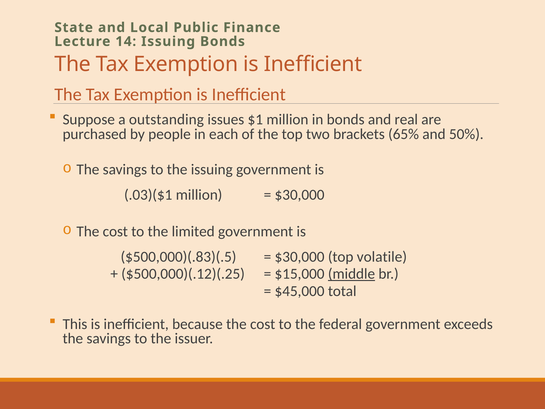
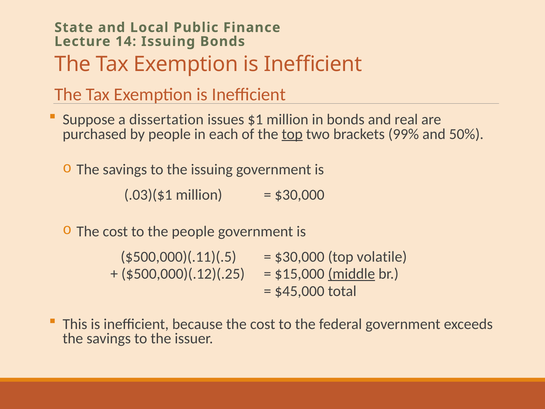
outstanding: outstanding -> dissertation
top at (292, 134) underline: none -> present
65%: 65% -> 99%
the limited: limited -> people
$500,000)(.83)(.5: $500,000)(.83)(.5 -> $500,000)(.11)(.5
